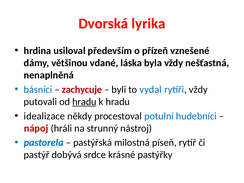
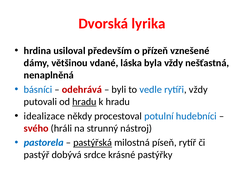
zachycuje: zachycuje -> odehrává
vydal: vydal -> vedle
nápoj: nápoj -> svého
pastýřská underline: none -> present
